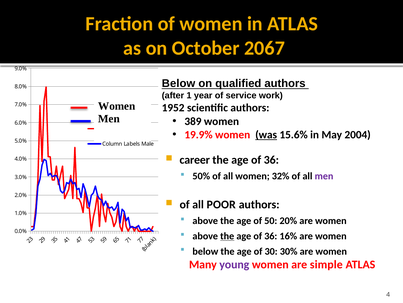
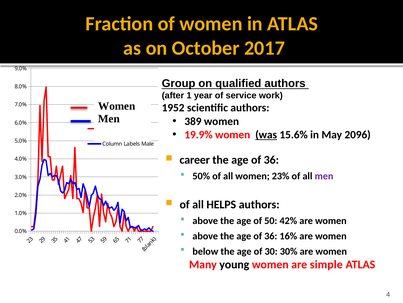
2067: 2067 -> 2017
Below at (179, 83): Below -> Group
2004: 2004 -> 2096
32%: 32% -> 23%
POOR: POOR -> HELPS
20%: 20% -> 42%
the at (227, 236) underline: present -> none
young colour: purple -> black
